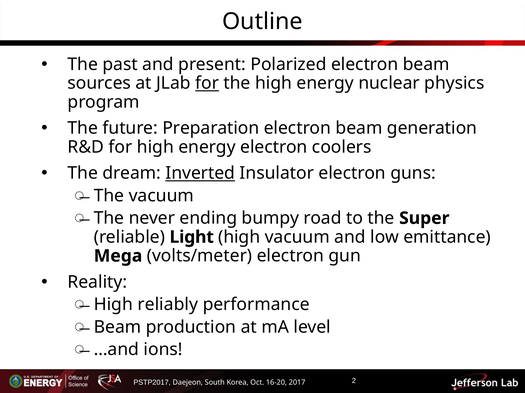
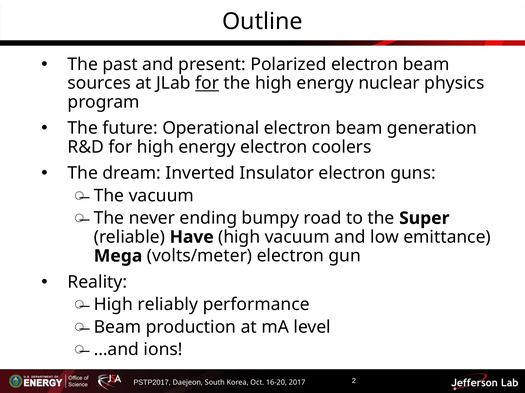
Preparation: Preparation -> Operational
Inverted underline: present -> none
Light: Light -> Have
